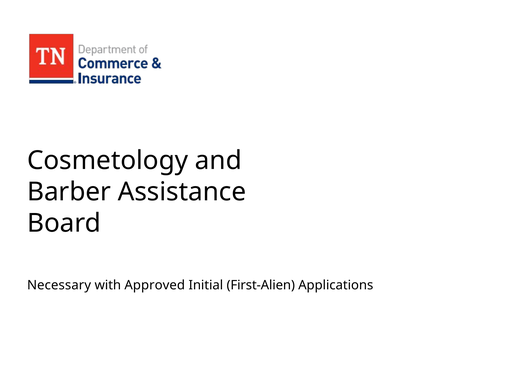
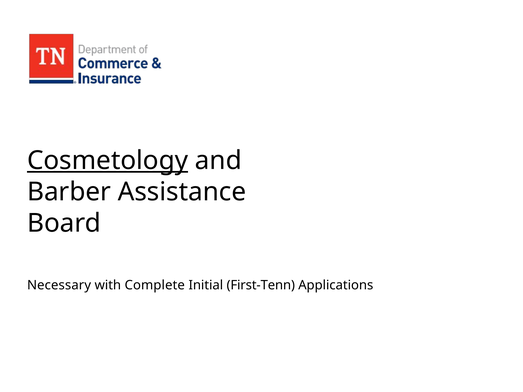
Cosmetology underline: none -> present
Approved: Approved -> Complete
First-Alien: First-Alien -> First-Tenn
